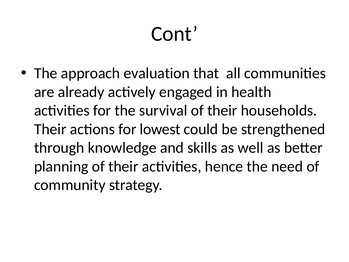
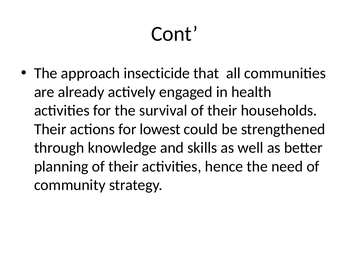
evaluation: evaluation -> insecticide
